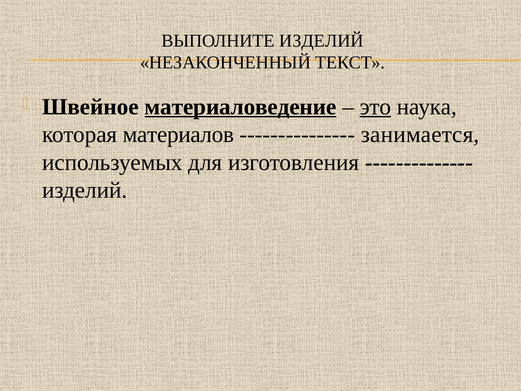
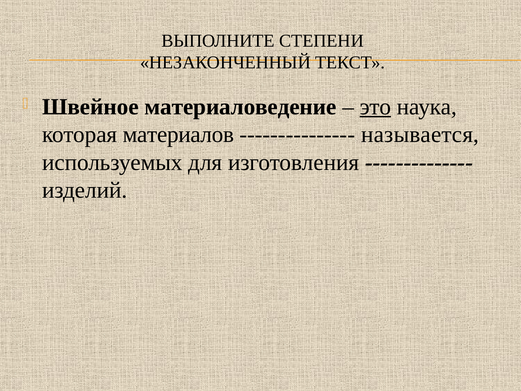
ВЫПОЛНИТЕ ИЗДЕЛИЙ: ИЗДЕЛИЙ -> СТЕПЕНИ
материаловедение underline: present -> none
занимается: занимается -> называется
